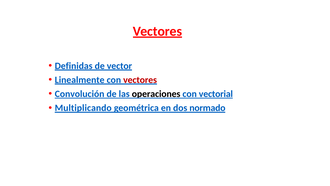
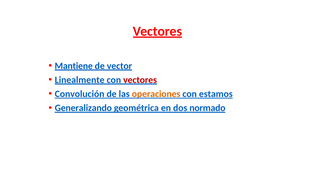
Definidas: Definidas -> Mantiene
operaciones colour: black -> orange
vectorial: vectorial -> estamos
Multiplicando: Multiplicando -> Generalizando
